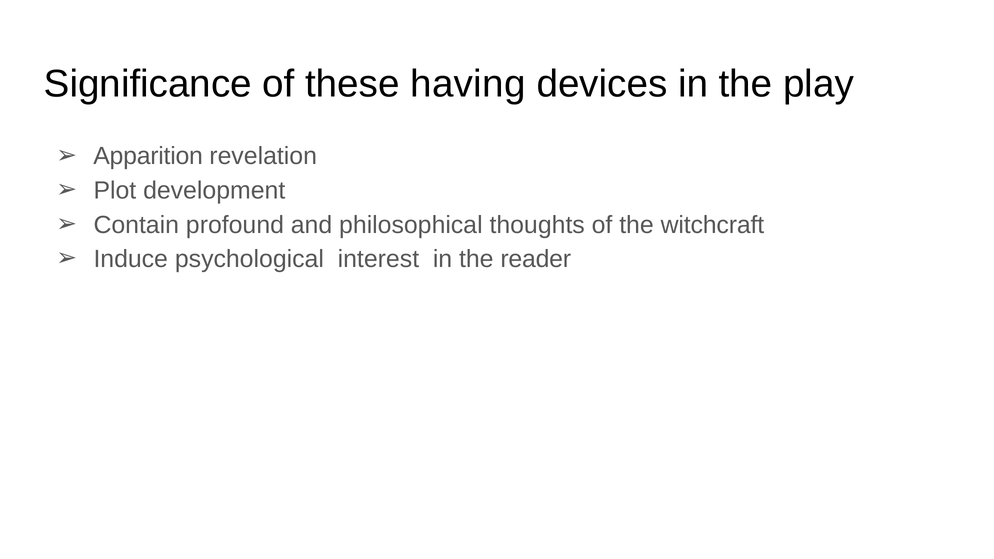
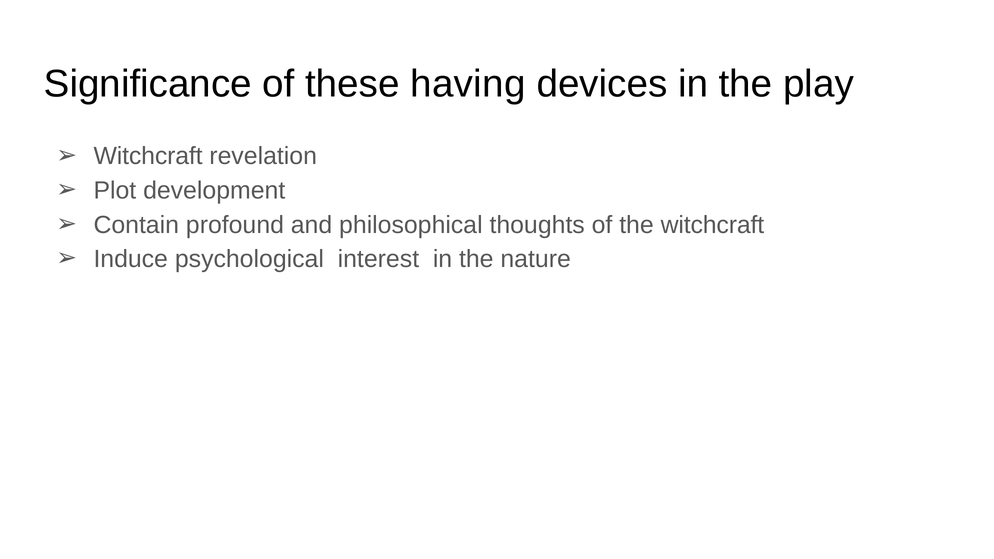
Apparition at (148, 156): Apparition -> Witchcraft
reader: reader -> nature
